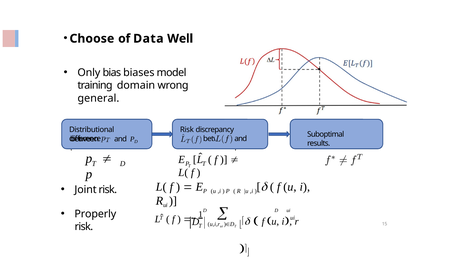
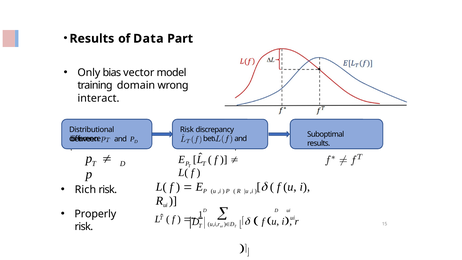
Choose at (92, 39): Choose -> Results
Well: Well -> Part
biases: biases -> vector
general: general -> interact
Joint: Joint -> Rich
